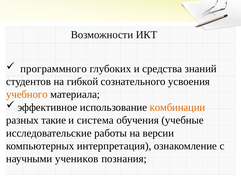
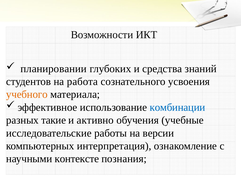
программного: программного -> планировании
гибкой: гибкой -> работа
комбинации colour: orange -> blue
система: система -> активно
учеников: учеников -> контексте
